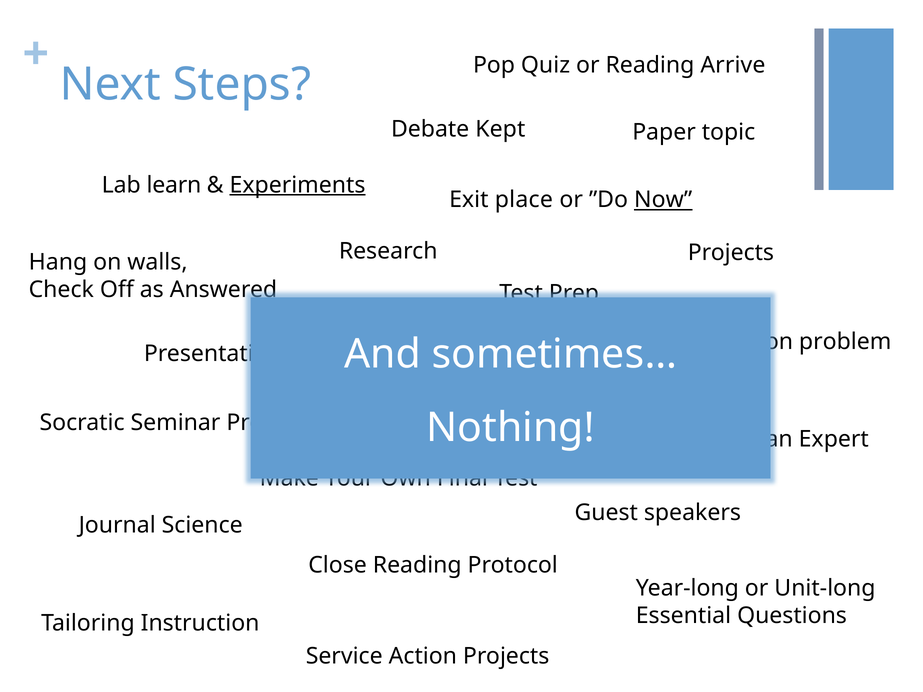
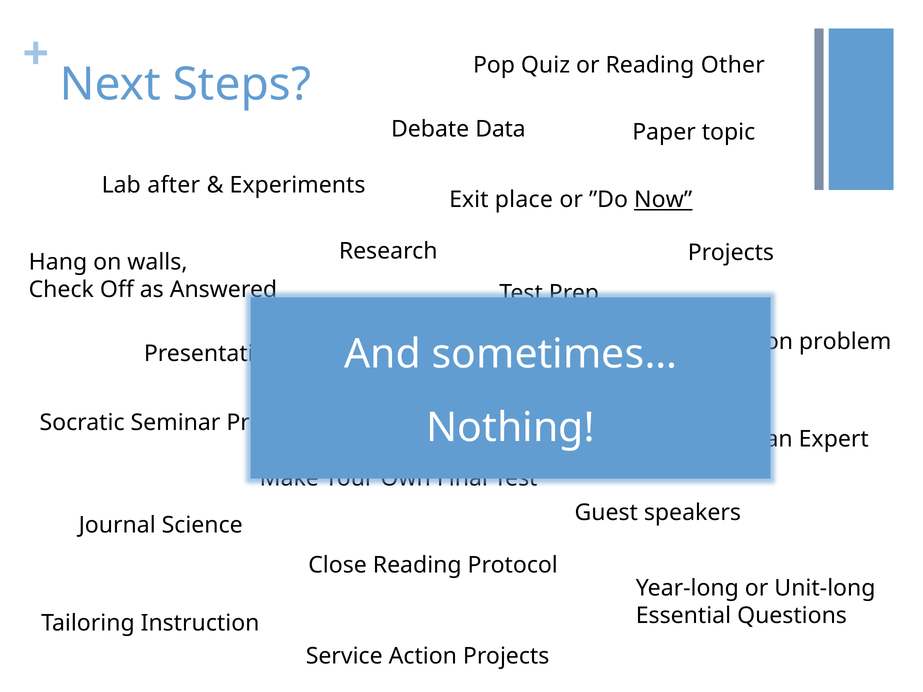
Arrive: Arrive -> Other
Kept: Kept -> Data
learn: learn -> after
Experiments underline: present -> none
